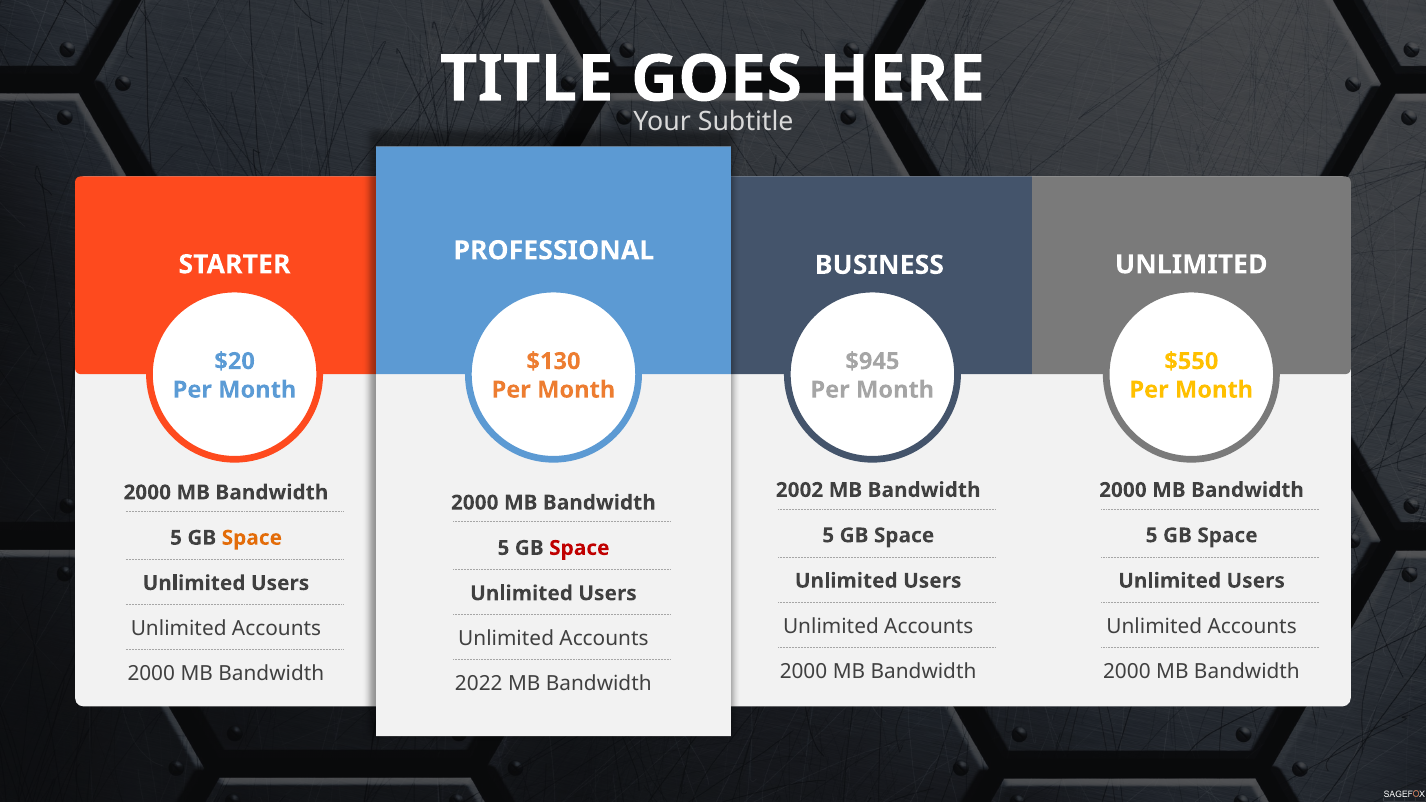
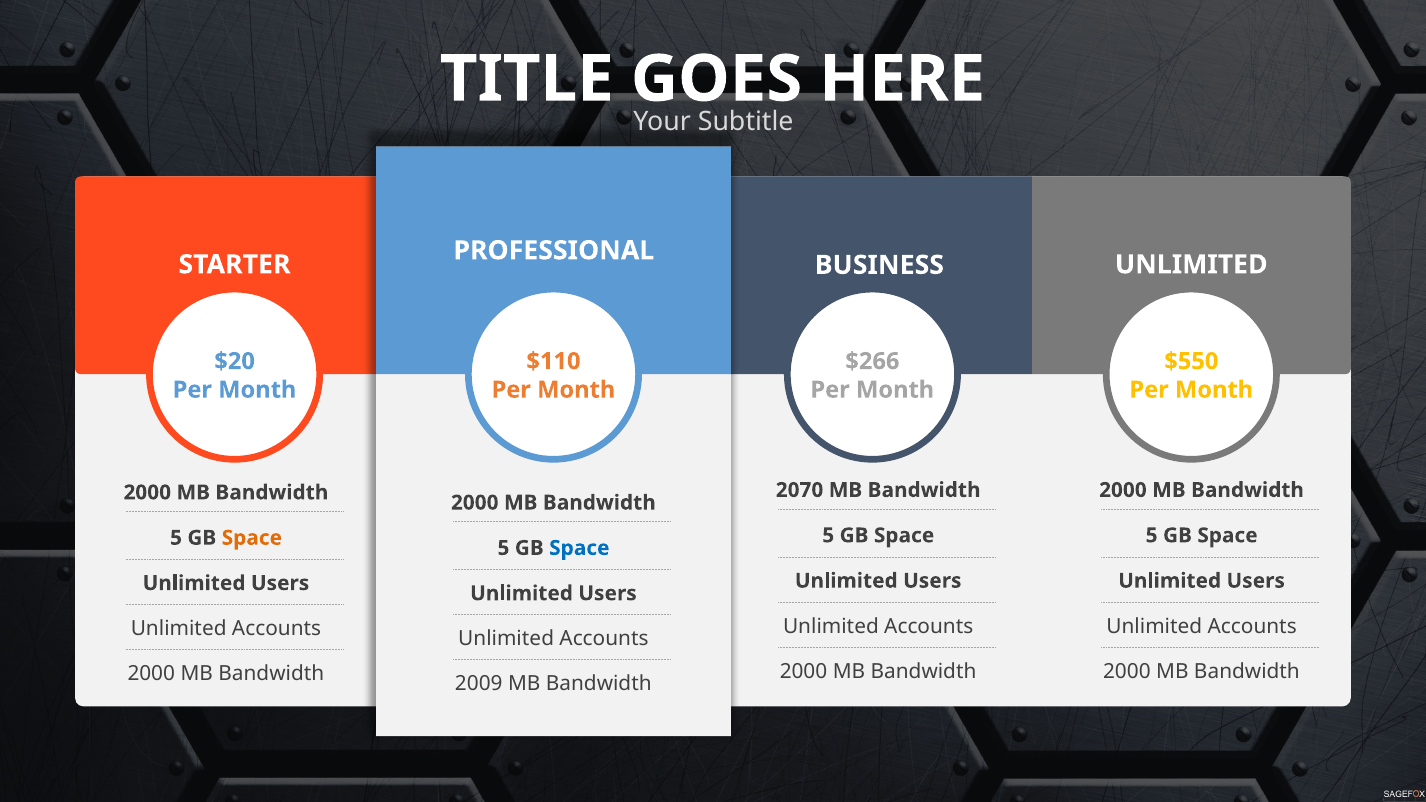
$130: $130 -> $110
$945: $945 -> $266
2002: 2002 -> 2070
Space at (579, 548) colour: red -> blue
2022: 2022 -> 2009
